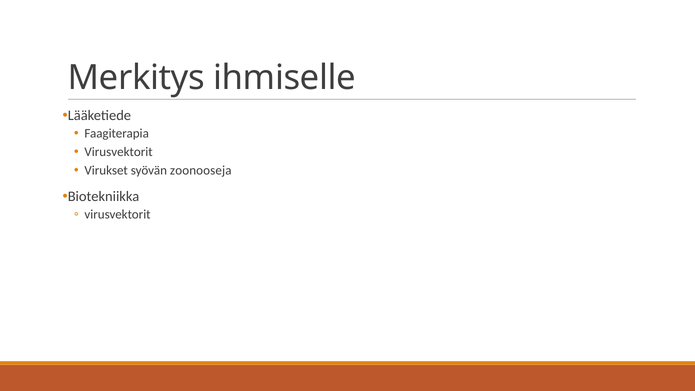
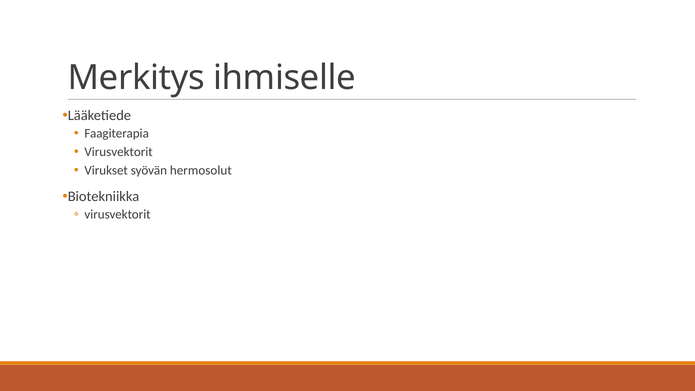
zoonooseja: zoonooseja -> hermosolut
